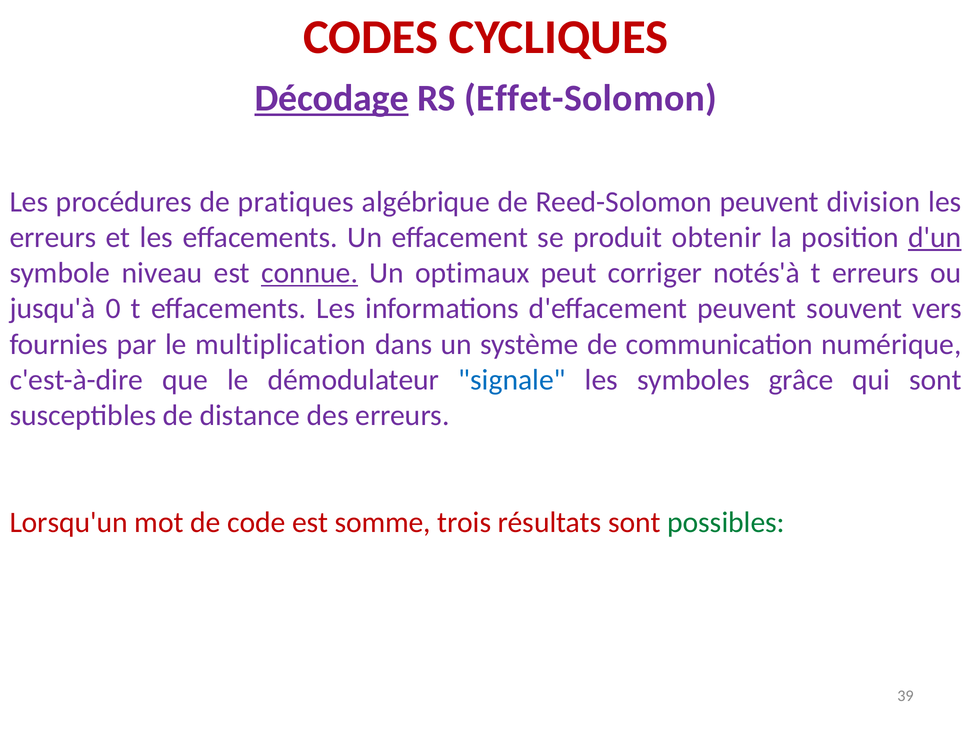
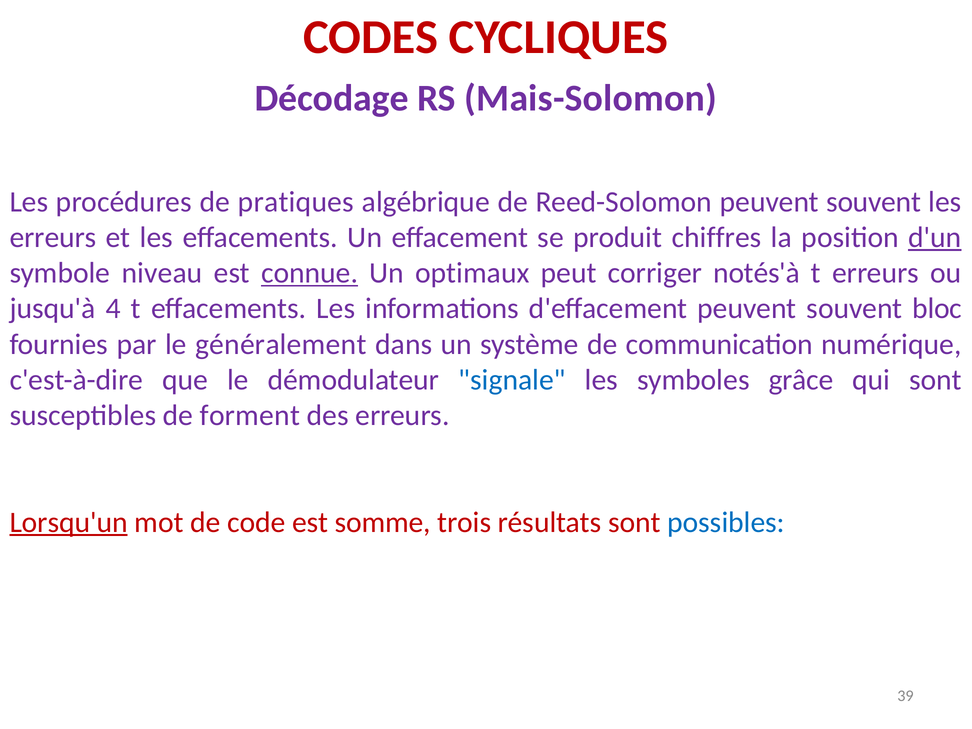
Décodage underline: present -> none
Effet-Solomon: Effet-Solomon -> Mais-Solomon
Reed-Solomon peuvent division: division -> souvent
obtenir: obtenir -> chiffres
0: 0 -> 4
vers: vers -> bloc
multiplication: multiplication -> généralement
distance: distance -> forment
Lorsqu'un underline: none -> present
possibles colour: green -> blue
